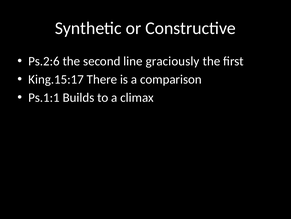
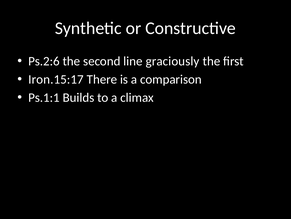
King.15:17: King.15:17 -> Iron.15:17
